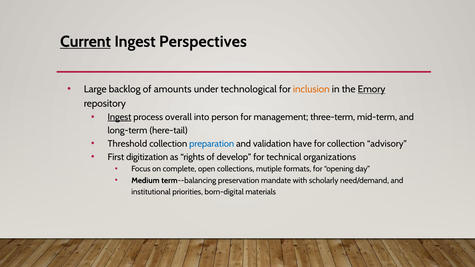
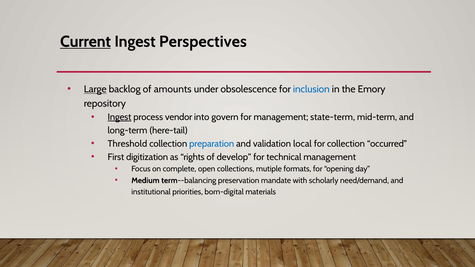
Large underline: none -> present
technological: technological -> obsolescence
inclusion colour: orange -> blue
Emory underline: present -> none
overall: overall -> vendor
person: person -> govern
three-term: three-term -> state-term
have: have -> local
advisory: advisory -> occurred
technical organizations: organizations -> management
